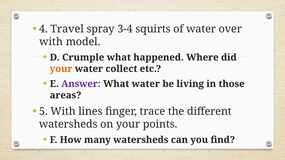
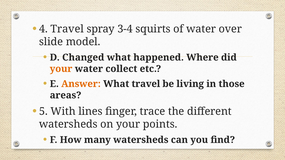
with at (51, 42): with -> slide
Crumple: Crumple -> Changed
Answer colour: purple -> orange
What water: water -> travel
